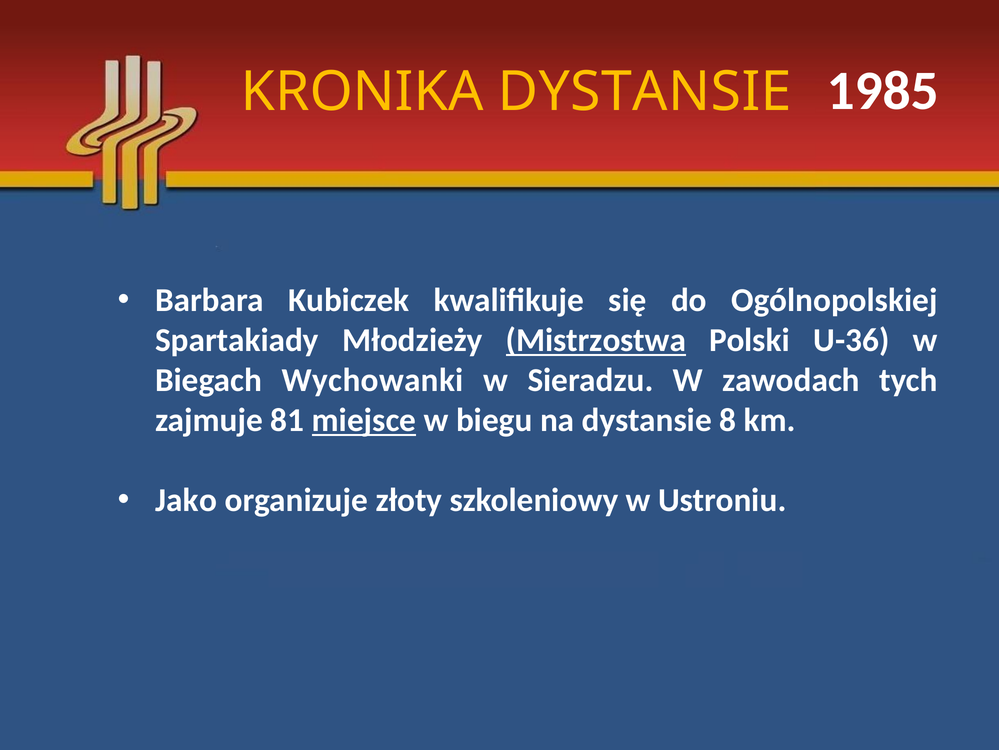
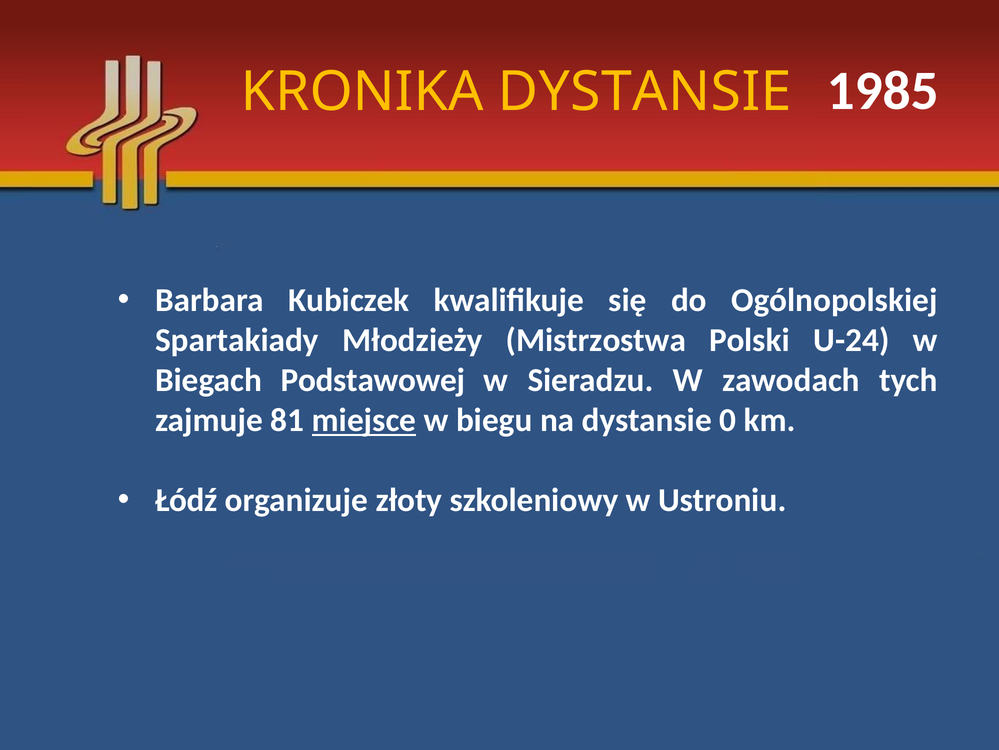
Mistrzostwa underline: present -> none
U-36: U-36 -> U-24
Wychowanki: Wychowanki -> Podstawowej
8: 8 -> 0
Jako: Jako -> Łódź
